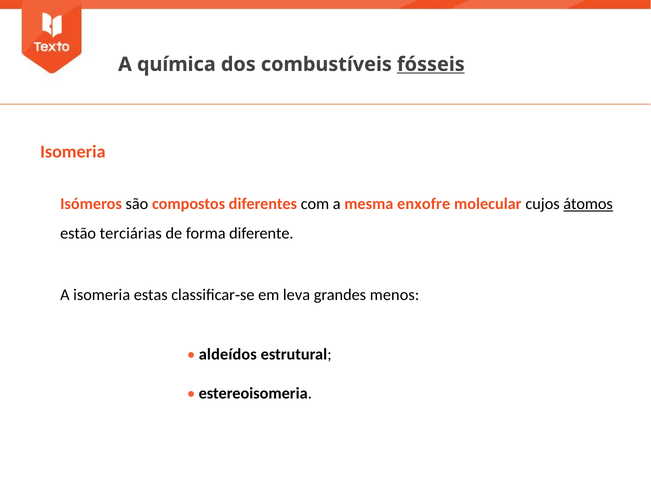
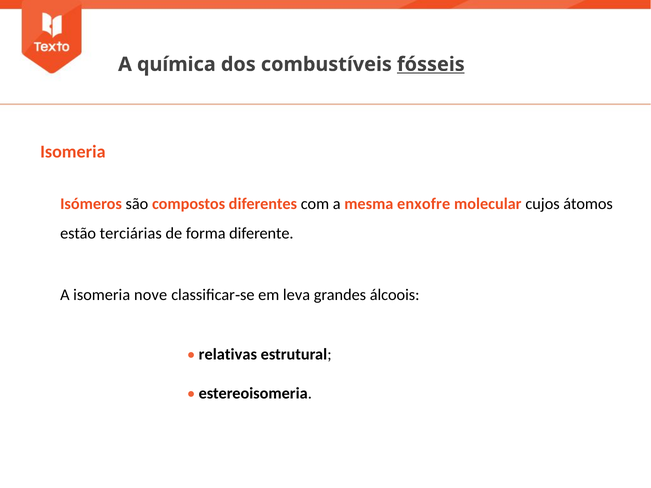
átomos underline: present -> none
estas: estas -> nove
menos: menos -> álcoois
aldeídos: aldeídos -> relativas
